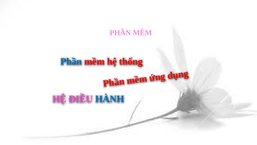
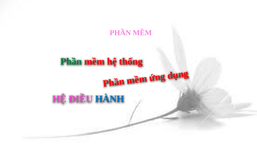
Phần at (71, 61) colour: blue -> green
